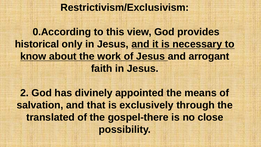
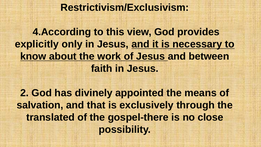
0.According: 0.According -> 4.According
historical: historical -> explicitly
arrogant: arrogant -> between
